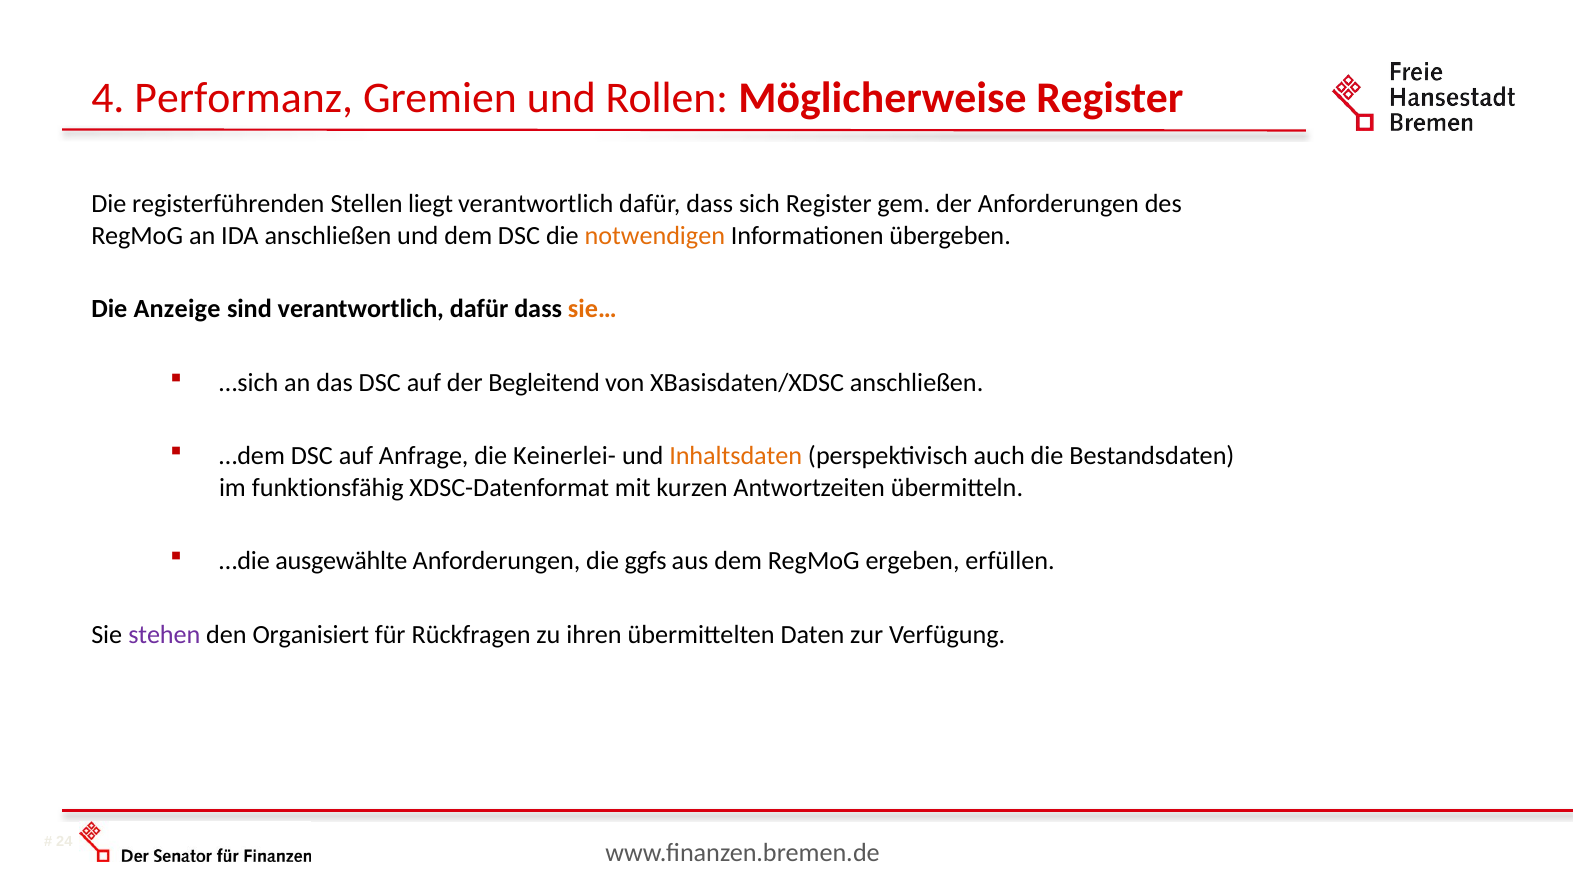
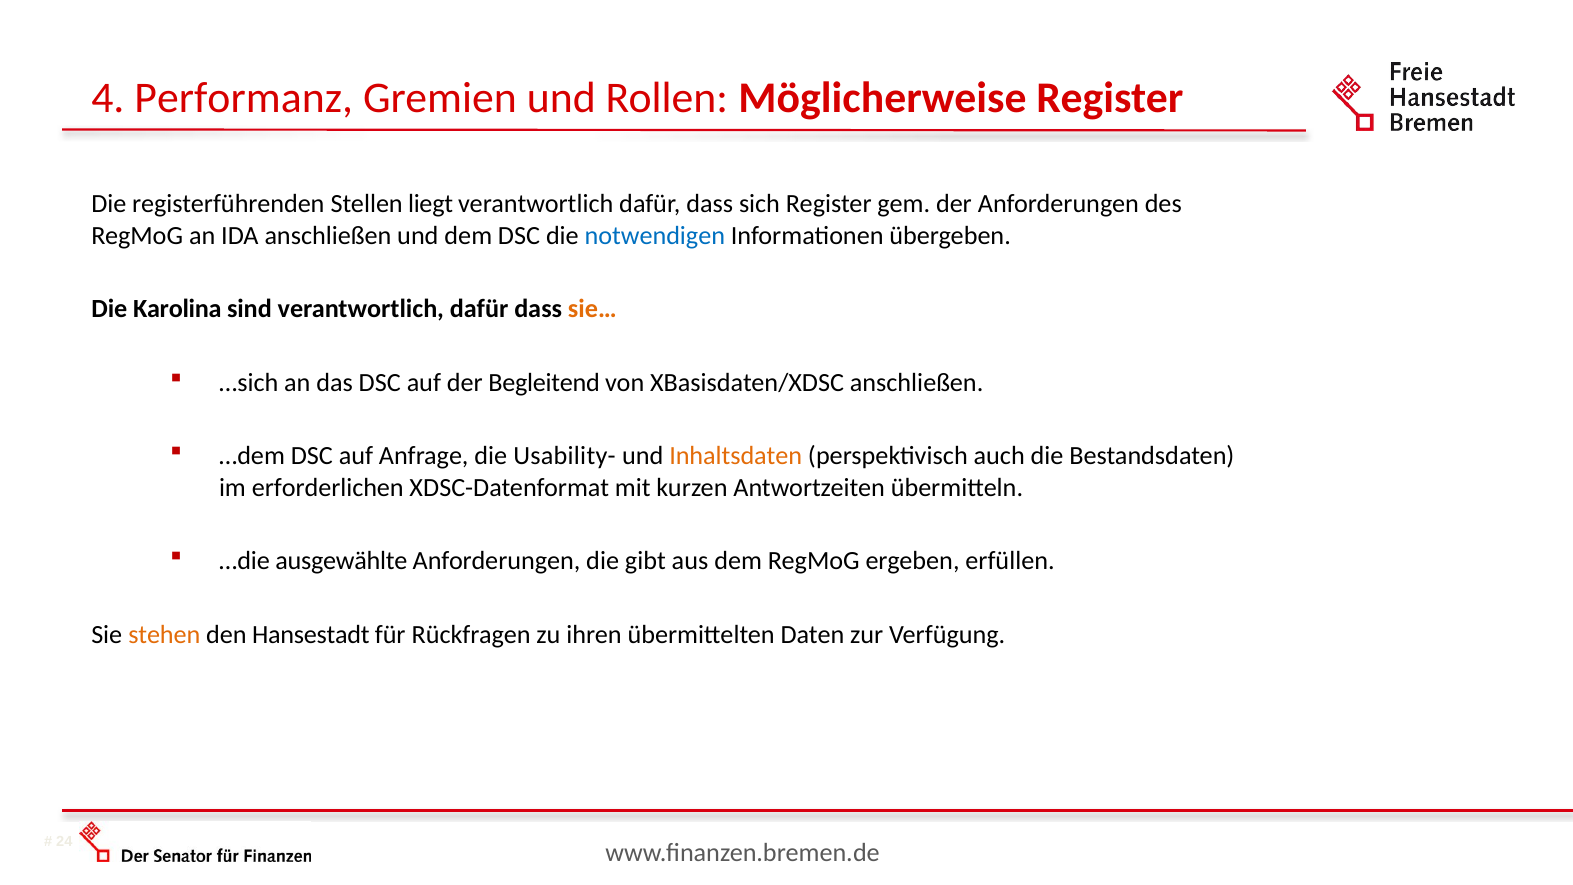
notwendigen colour: orange -> blue
Anzeige: Anzeige -> Karolina
Keinerlei-: Keinerlei- -> Usability-
funktionsfähig: funktionsfähig -> erforderlichen
ggfs: ggfs -> gibt
stehen colour: purple -> orange
Organisiert: Organisiert -> Hansestadt
